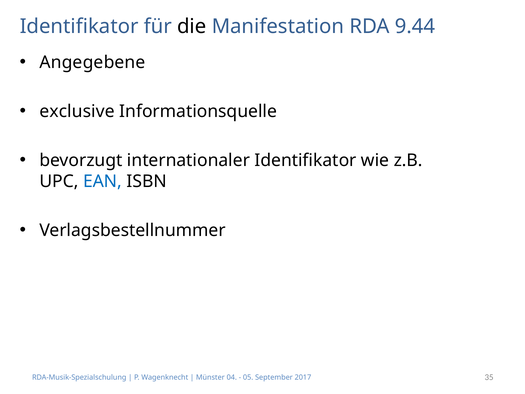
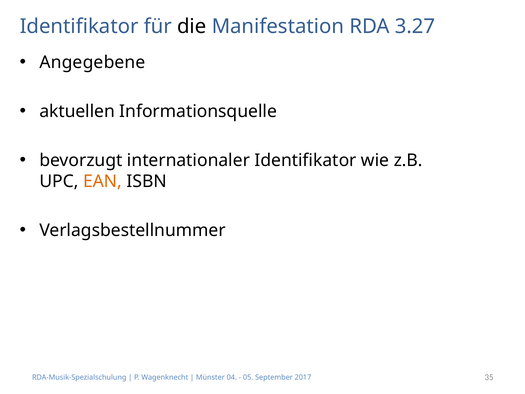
9.44: 9.44 -> 3.27
exclusive: exclusive -> aktuellen
EAN colour: blue -> orange
